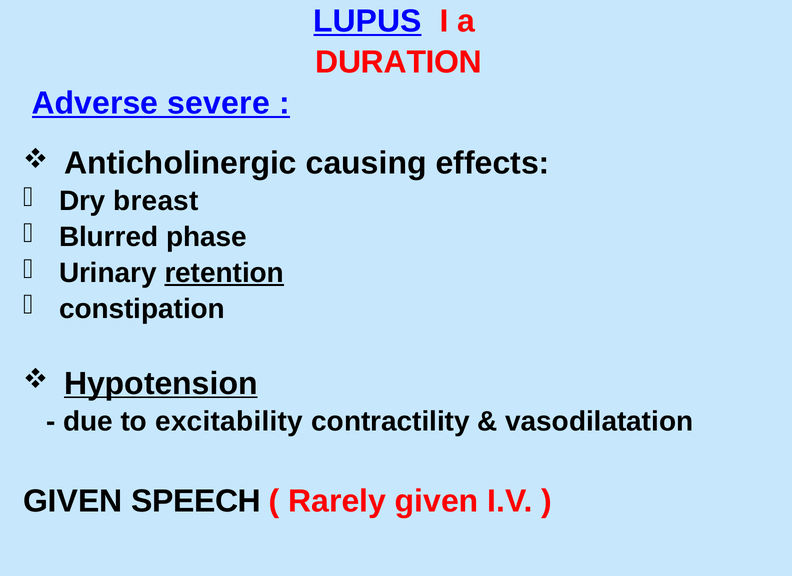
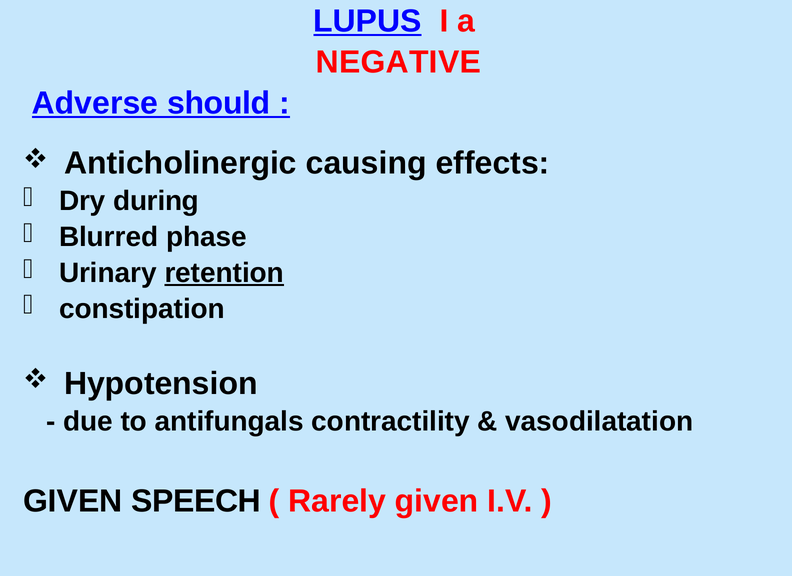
DURATION: DURATION -> NEGATIVE
severe: severe -> should
breast: breast -> during
Hypotension underline: present -> none
excitability: excitability -> antifungals
